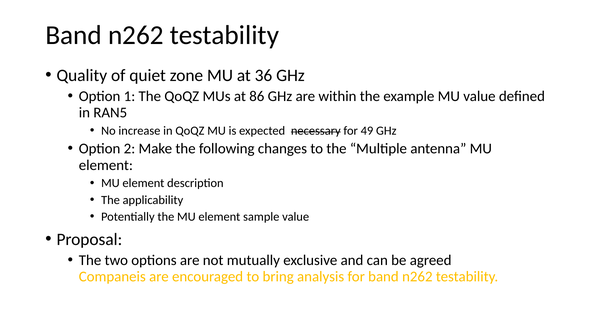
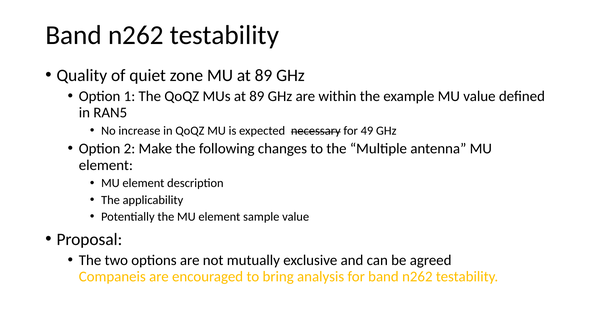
MU at 36: 36 -> 89
MUs at 86: 86 -> 89
